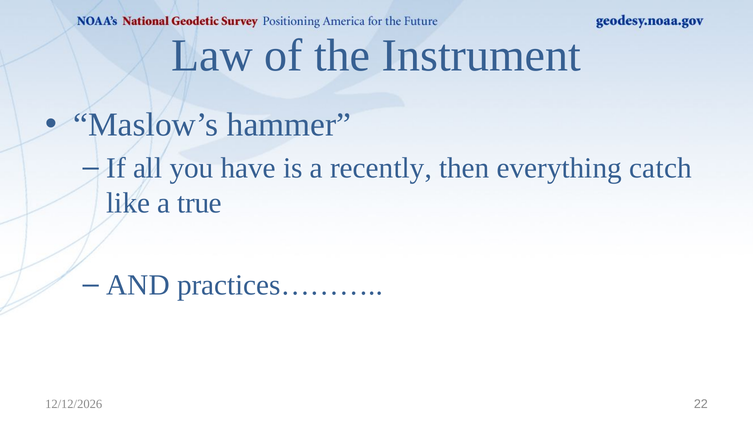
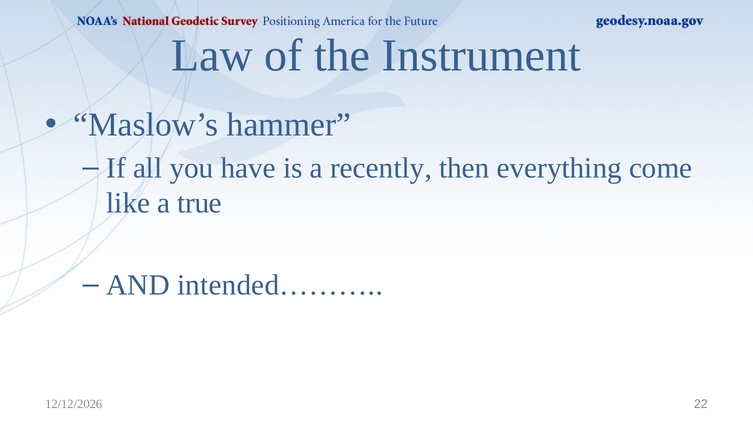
catch: catch -> come
practices………: practices……… -> intended………
